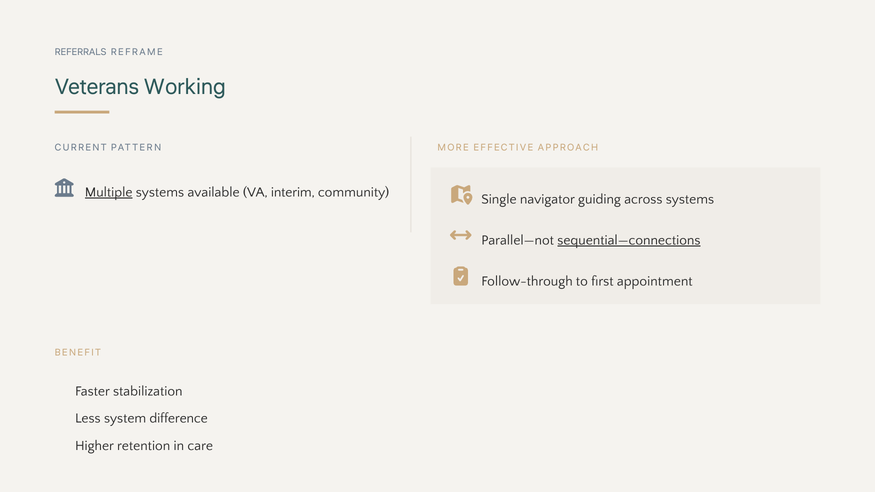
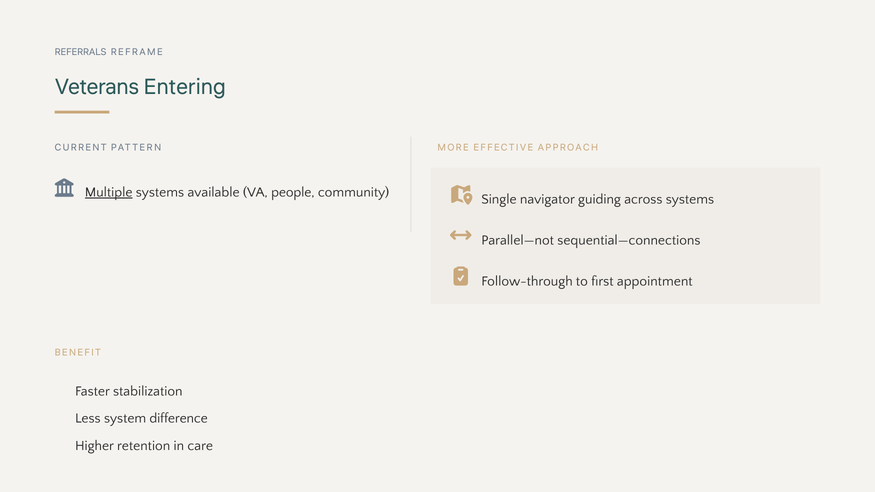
Working: Working -> Entering
interim: interim -> people
sequential—connections underline: present -> none
